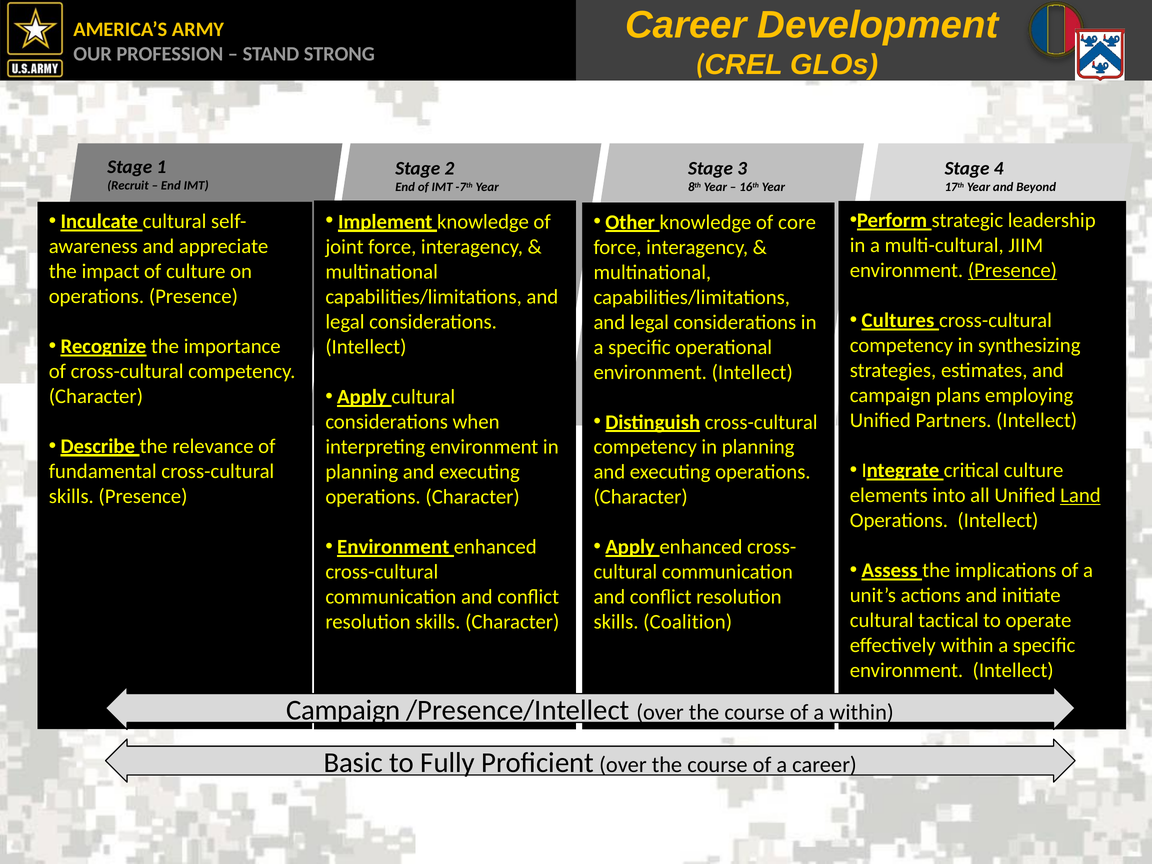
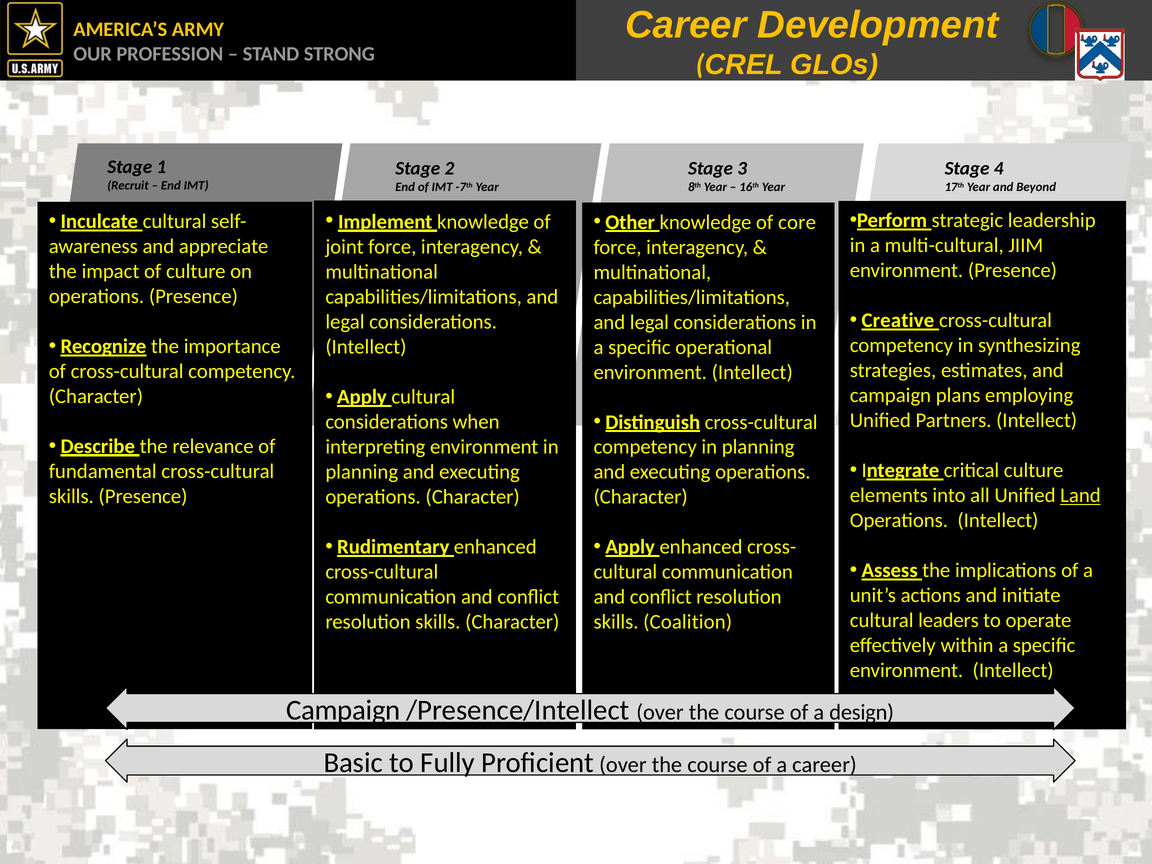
Presence at (1012, 271) underline: present -> none
Cultures: Cultures -> Creative
Environment at (393, 547): Environment -> Rudimentary
tactical: tactical -> leaders
a within: within -> design
